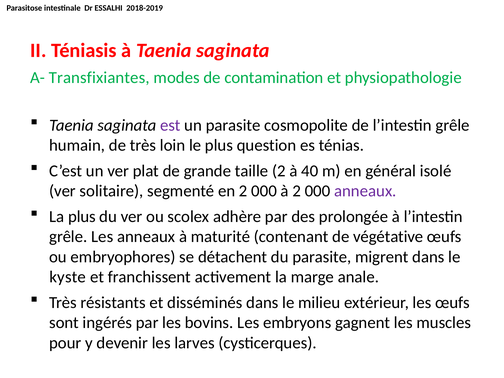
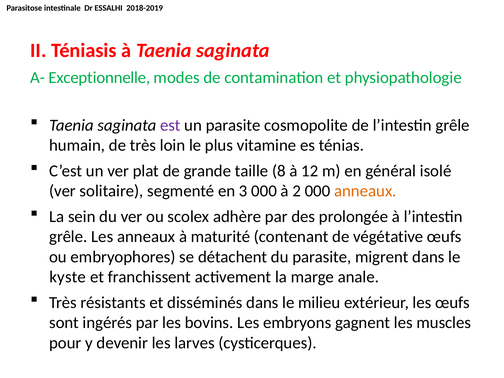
Transfixiantes: Transfixiantes -> Exceptionnelle
question: question -> vitamine
taille 2: 2 -> 8
40: 40 -> 12
en 2: 2 -> 3
anneaux at (365, 191) colour: purple -> orange
La plus: plus -> sein
